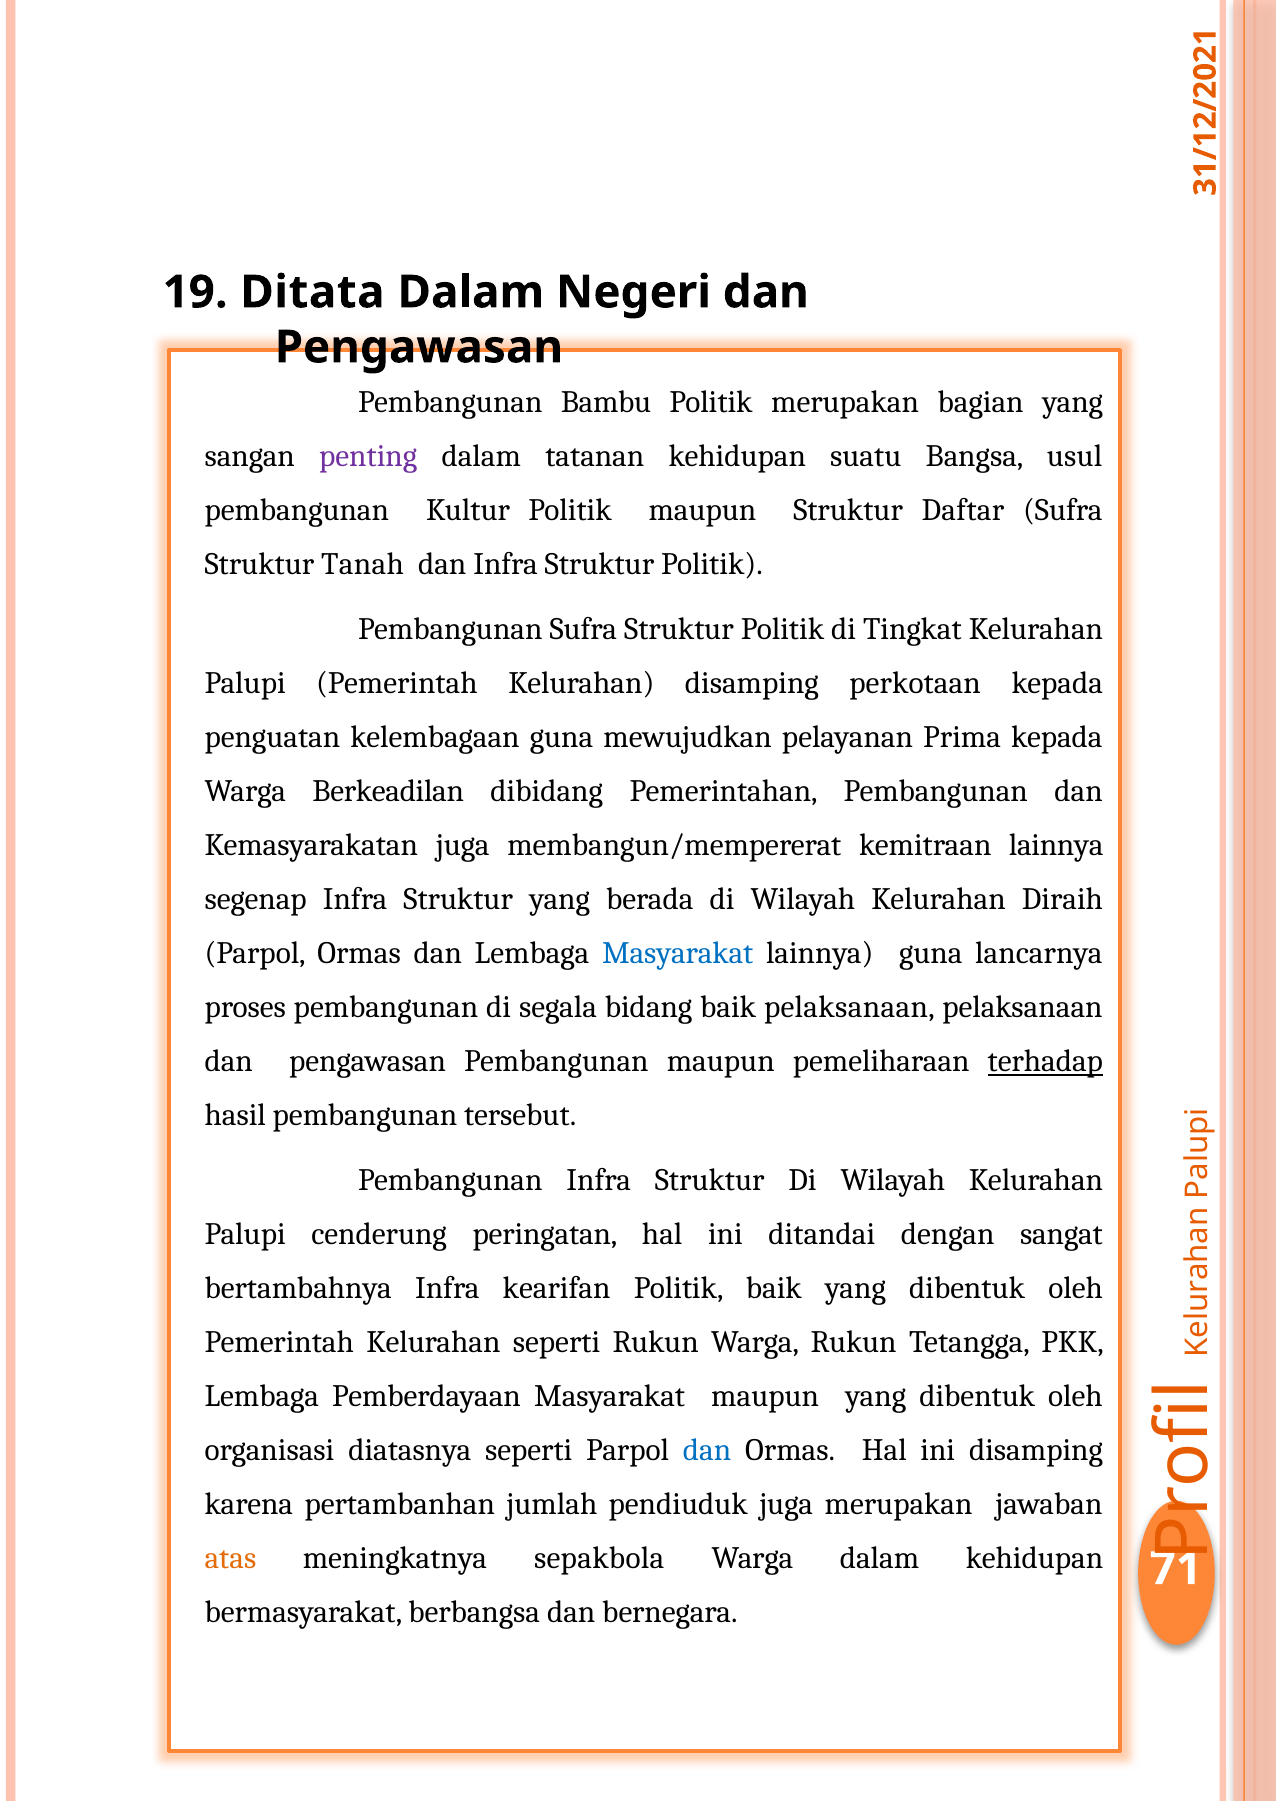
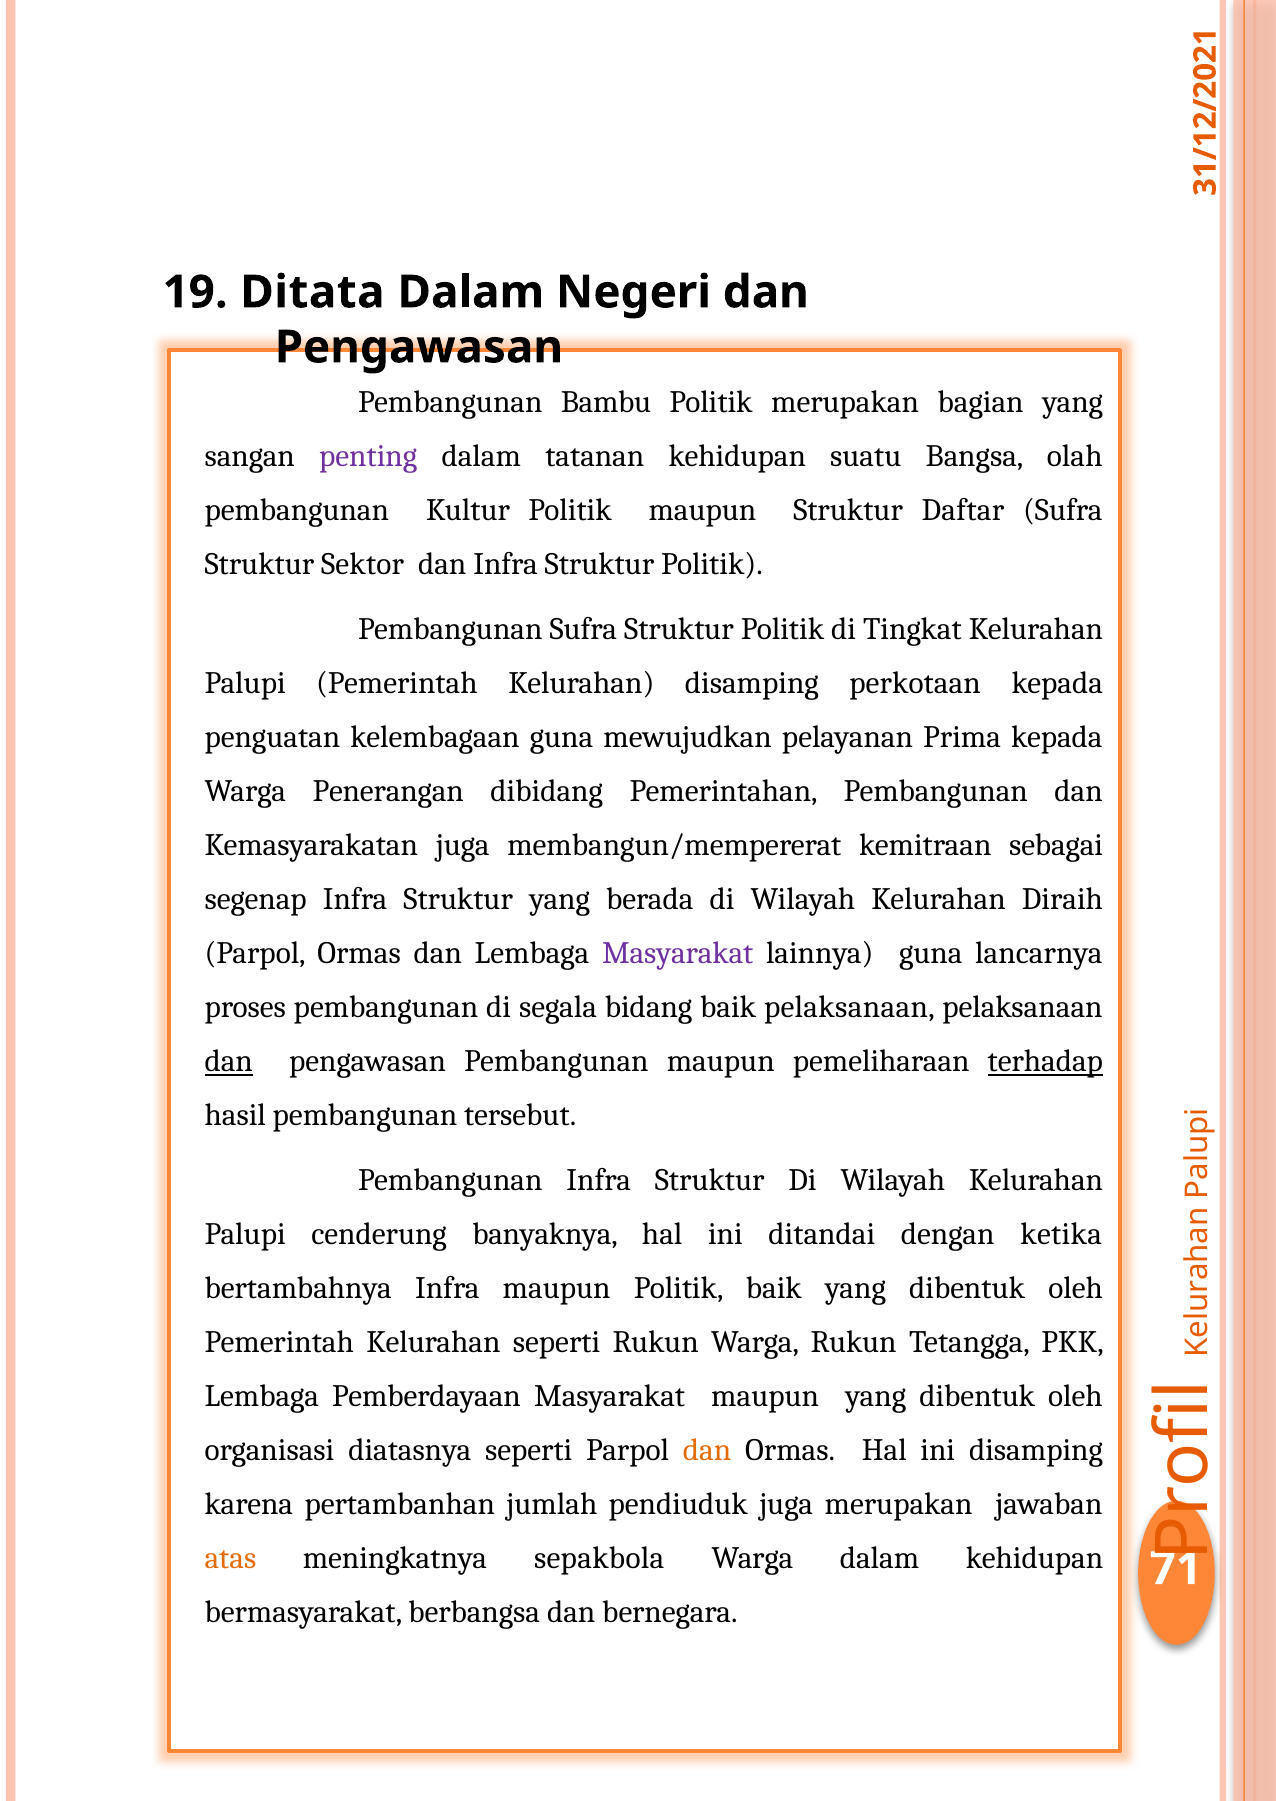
usul: usul -> olah
Tanah: Tanah -> Sektor
Berkeadilan: Berkeadilan -> Penerangan
kemitraan lainnya: lainnya -> sebagai
Masyarakat at (678, 954) colour: blue -> purple
dan at (229, 1062) underline: none -> present
peringatan: peringatan -> banyaknya
sangat: sangat -> ketika
Infra kearifan: kearifan -> maupun
dan at (707, 1451) colour: blue -> orange
